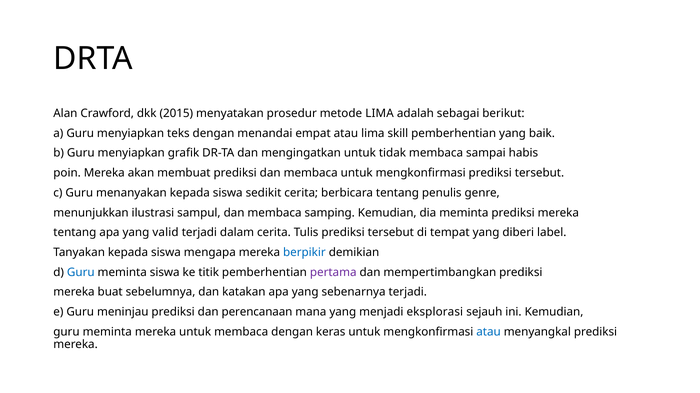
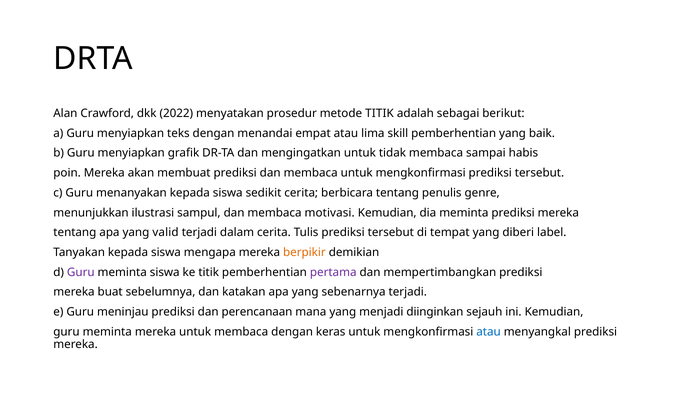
2015: 2015 -> 2022
metode LIMA: LIMA -> TITIK
samping: samping -> motivasi
berpikir colour: blue -> orange
Guru at (81, 273) colour: blue -> purple
eksplorasi: eksplorasi -> diinginkan
